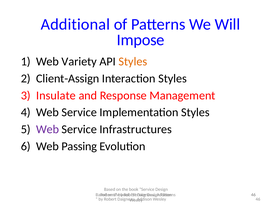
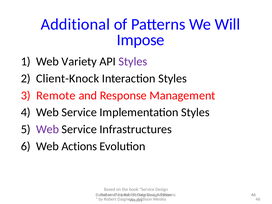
Styles at (133, 62) colour: orange -> purple
Client-Assign: Client-Assign -> Client-Knock
Insulate: Insulate -> Remote
Passing: Passing -> Actions
